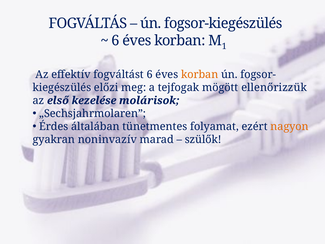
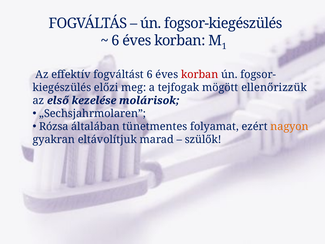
korban at (200, 74) colour: orange -> red
Érdes: Érdes -> Rózsa
noninvazív: noninvazív -> eltávolítjuk
